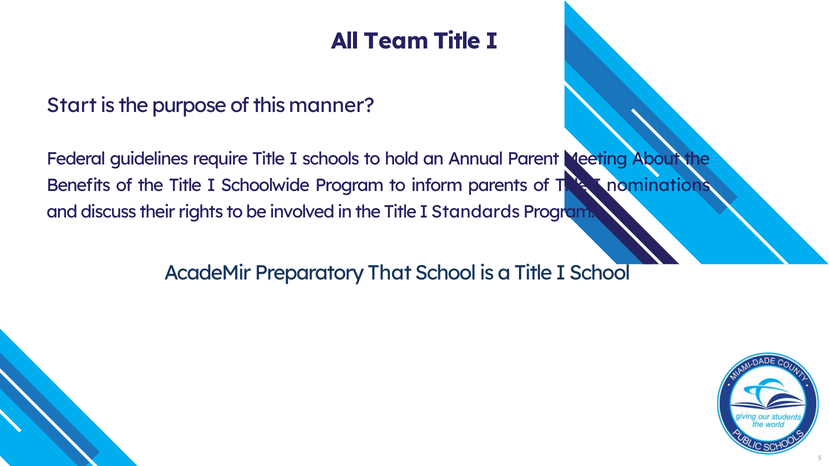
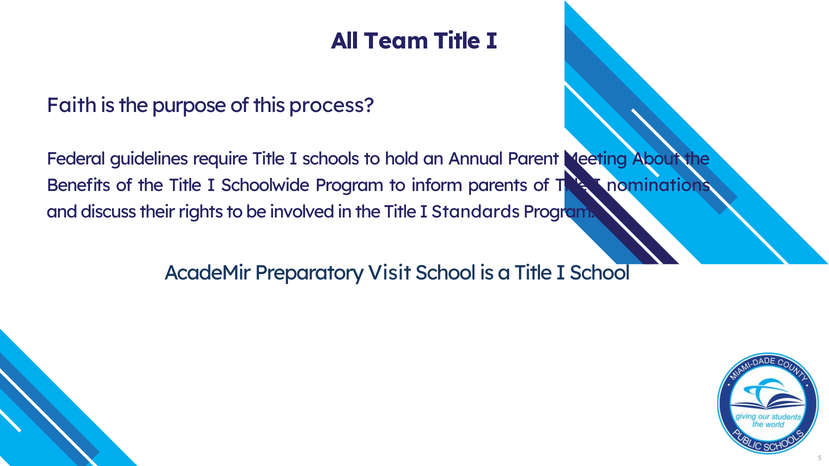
Start: Start -> Faith
manner: manner -> process
That: That -> Visit
